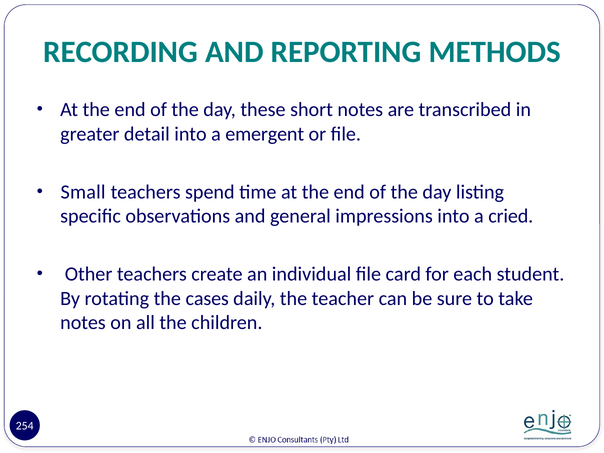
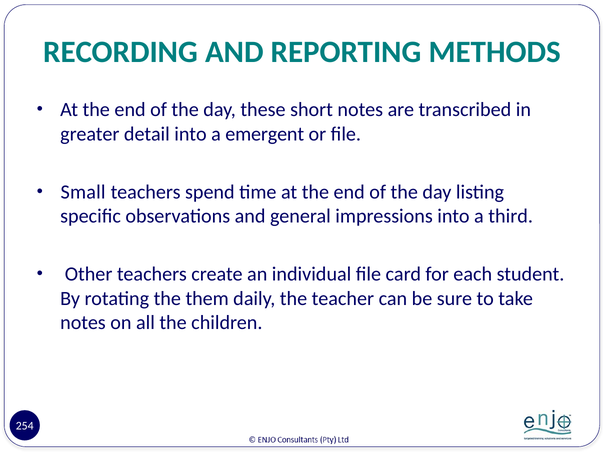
cried: cried -> third
cases: cases -> them
